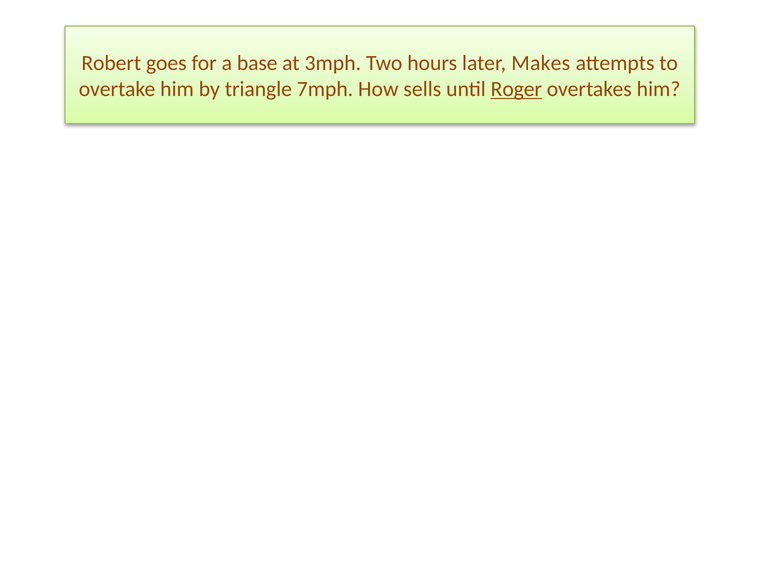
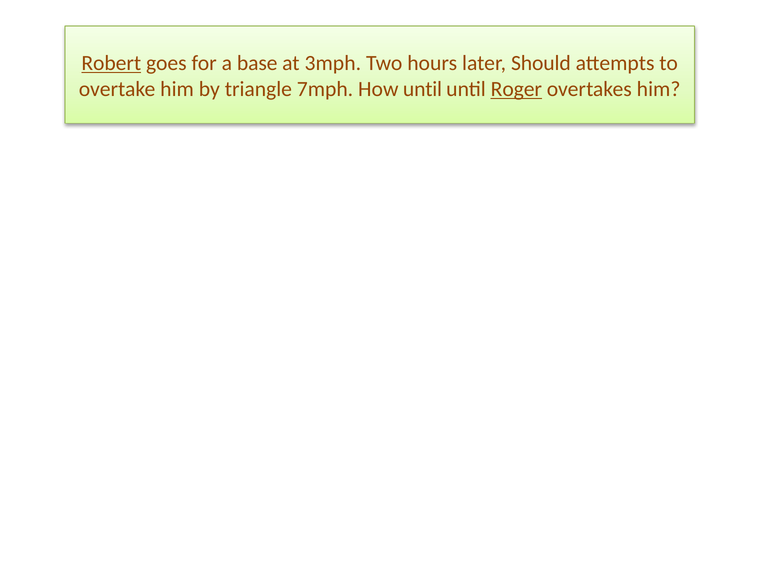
Robert underline: none -> present
Makes: Makes -> Should
How sells: sells -> until
